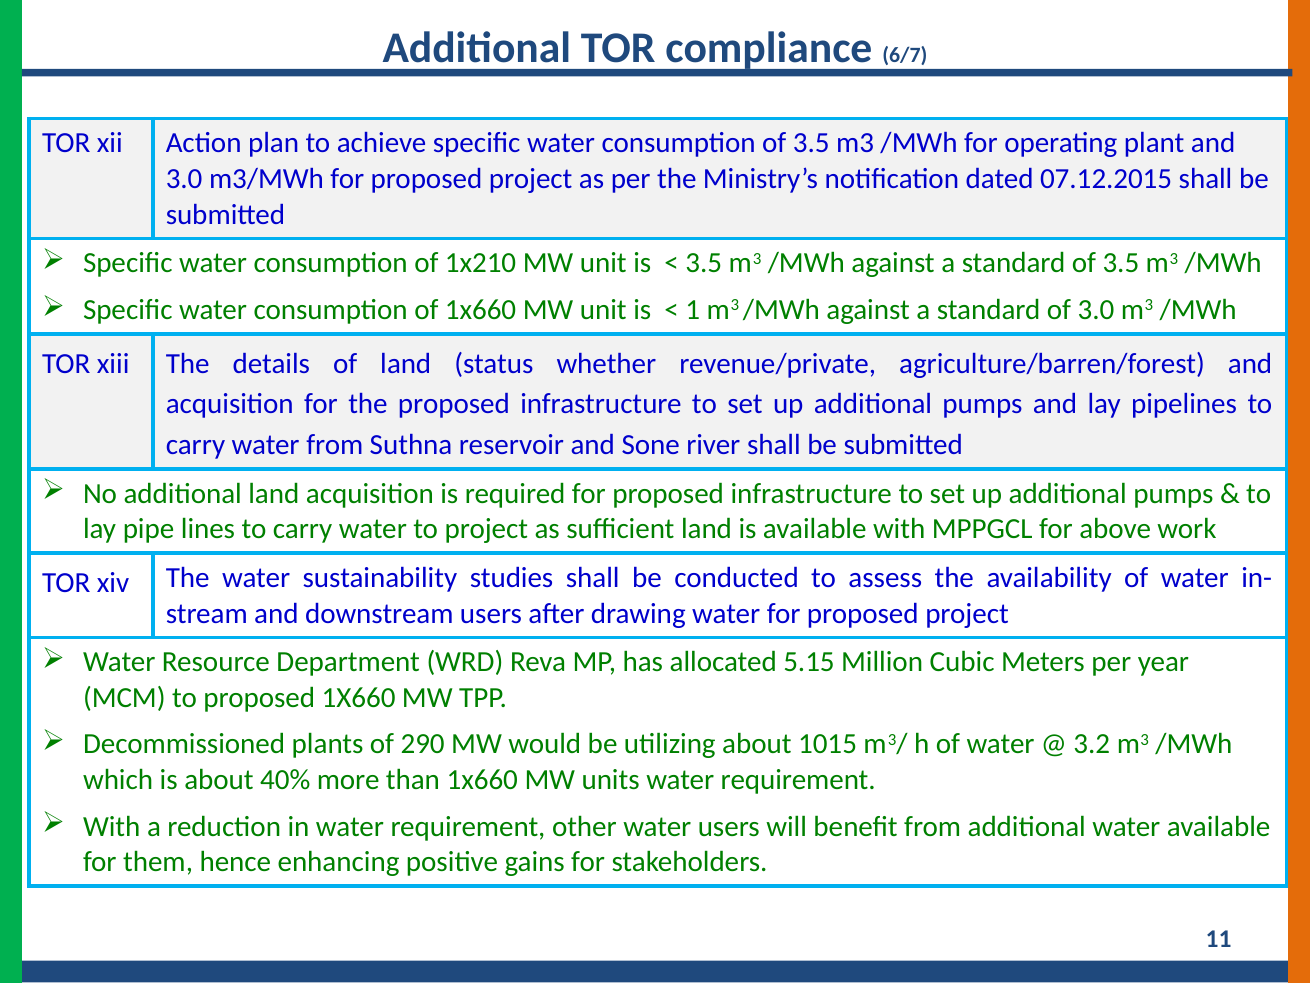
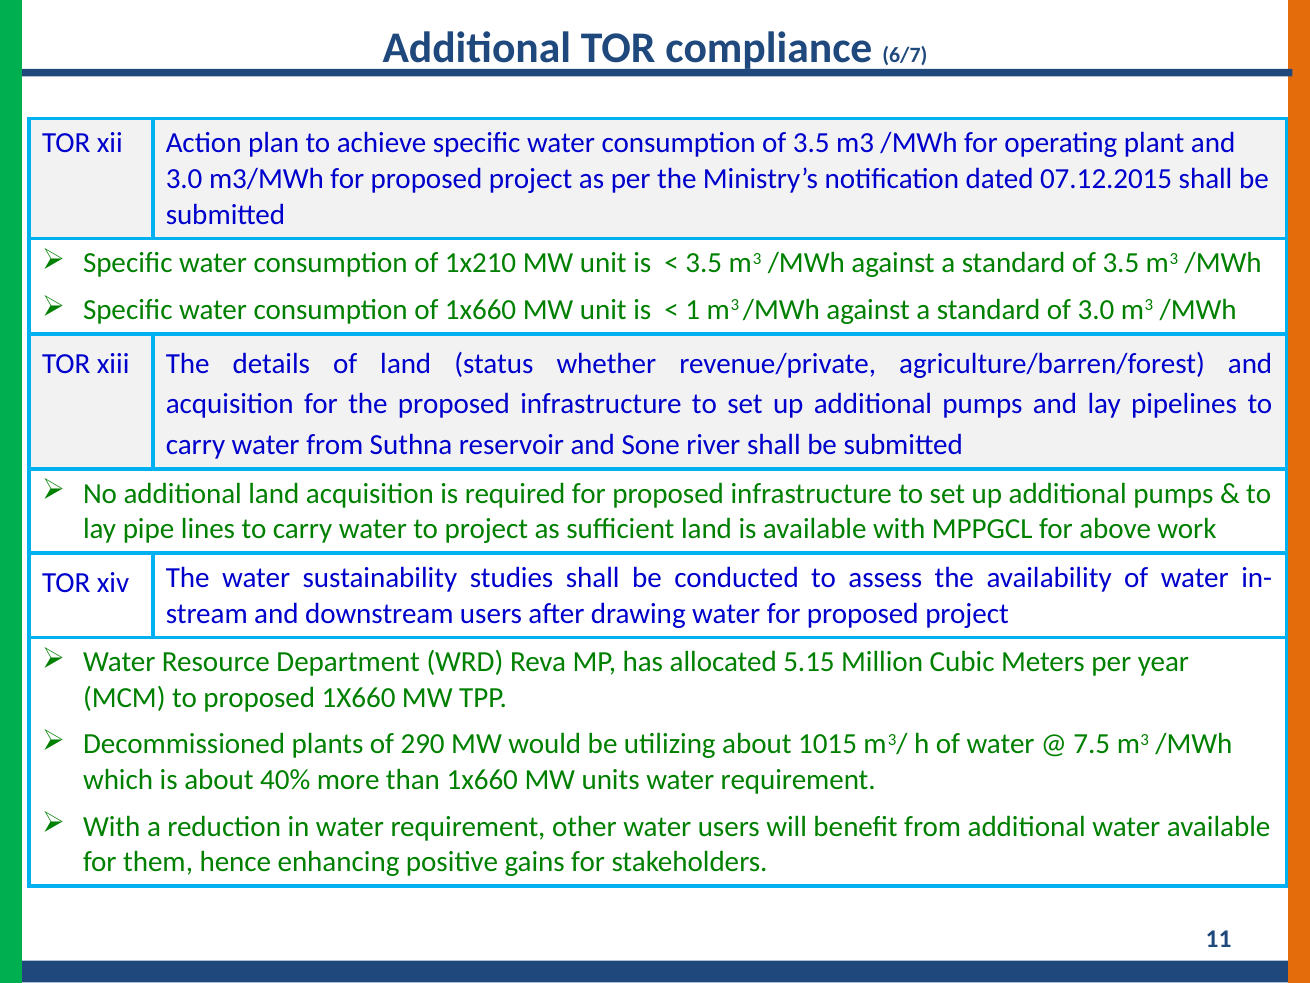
3.2: 3.2 -> 7.5
